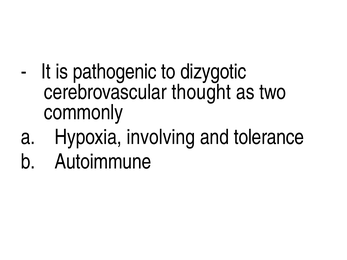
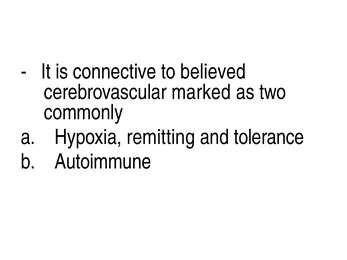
pathogenic: pathogenic -> connective
dizygotic: dizygotic -> believed
thought: thought -> marked
involving: involving -> remitting
